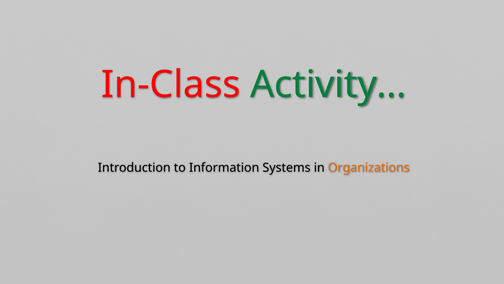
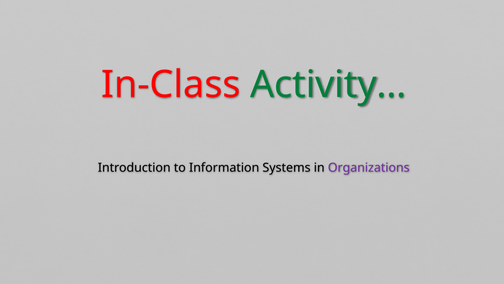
Organizations colour: orange -> purple
